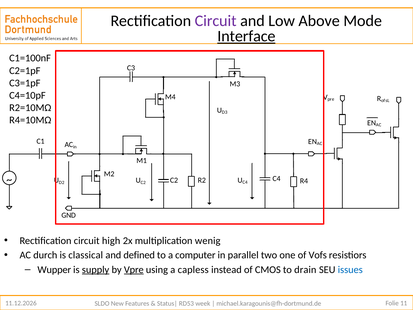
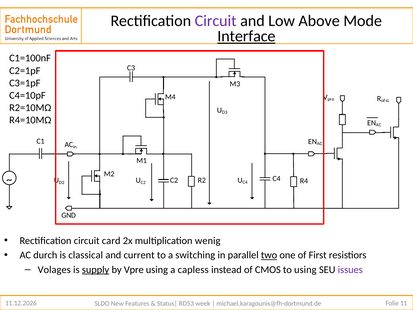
high: high -> card
defined: defined -> current
computer: computer -> switching
two underline: none -> present
Vofs: Vofs -> First
Wupper: Wupper -> Volages
Vpre underline: present -> none
to drain: drain -> using
issues colour: blue -> purple
